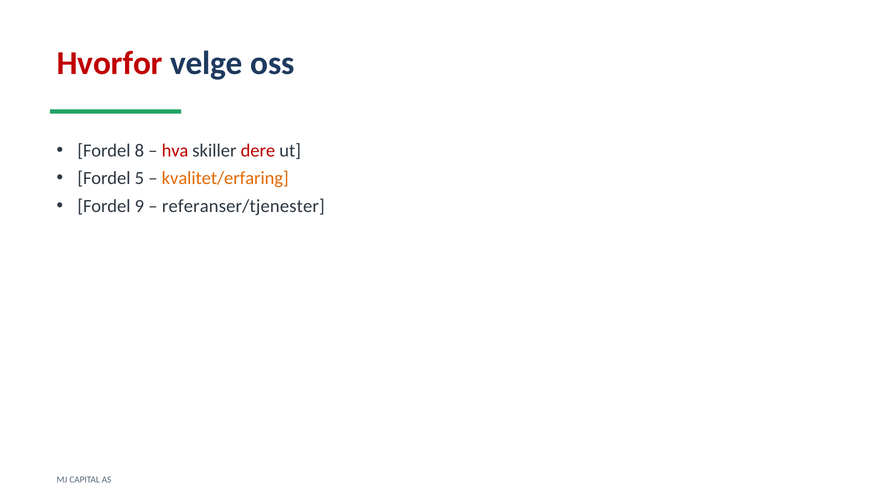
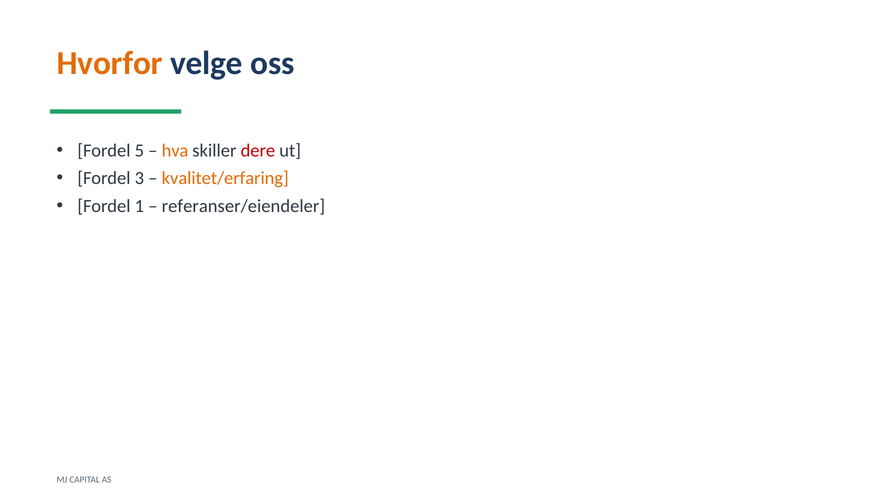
Hvorfor colour: red -> orange
8: 8 -> 5
hva colour: red -> orange
5: 5 -> 3
9: 9 -> 1
referanser/tjenester: referanser/tjenester -> referanser/eiendeler
